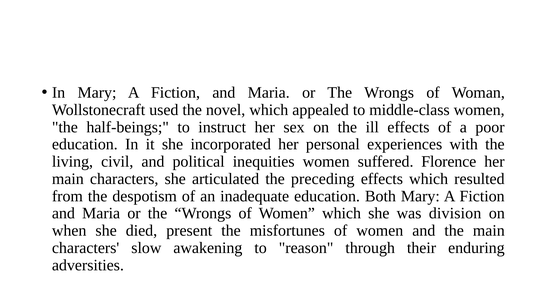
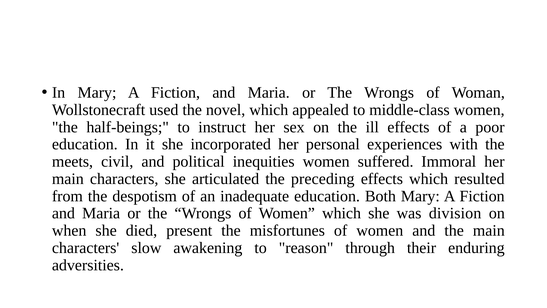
living: living -> meets
Florence: Florence -> Immoral
